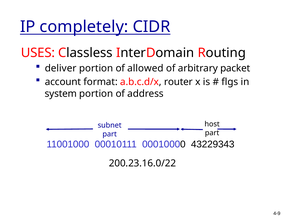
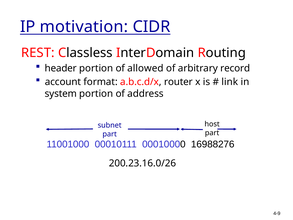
completely: completely -> motivation
USES: USES -> REST
deliver: deliver -> header
packet: packet -> record
flgs: flgs -> link
43229343: 43229343 -> 16988276
200.23.16.0/22: 200.23.16.0/22 -> 200.23.16.0/26
